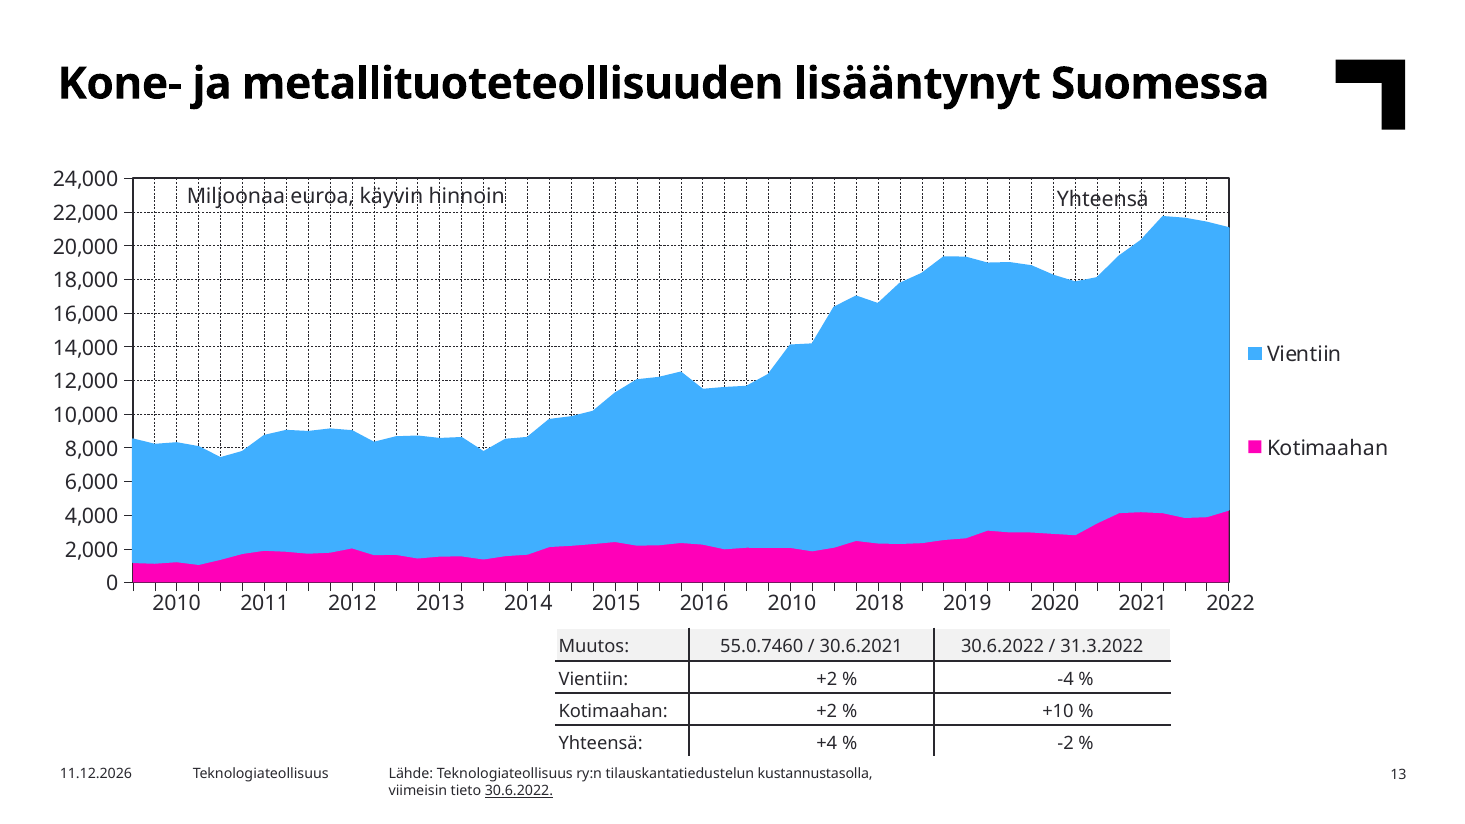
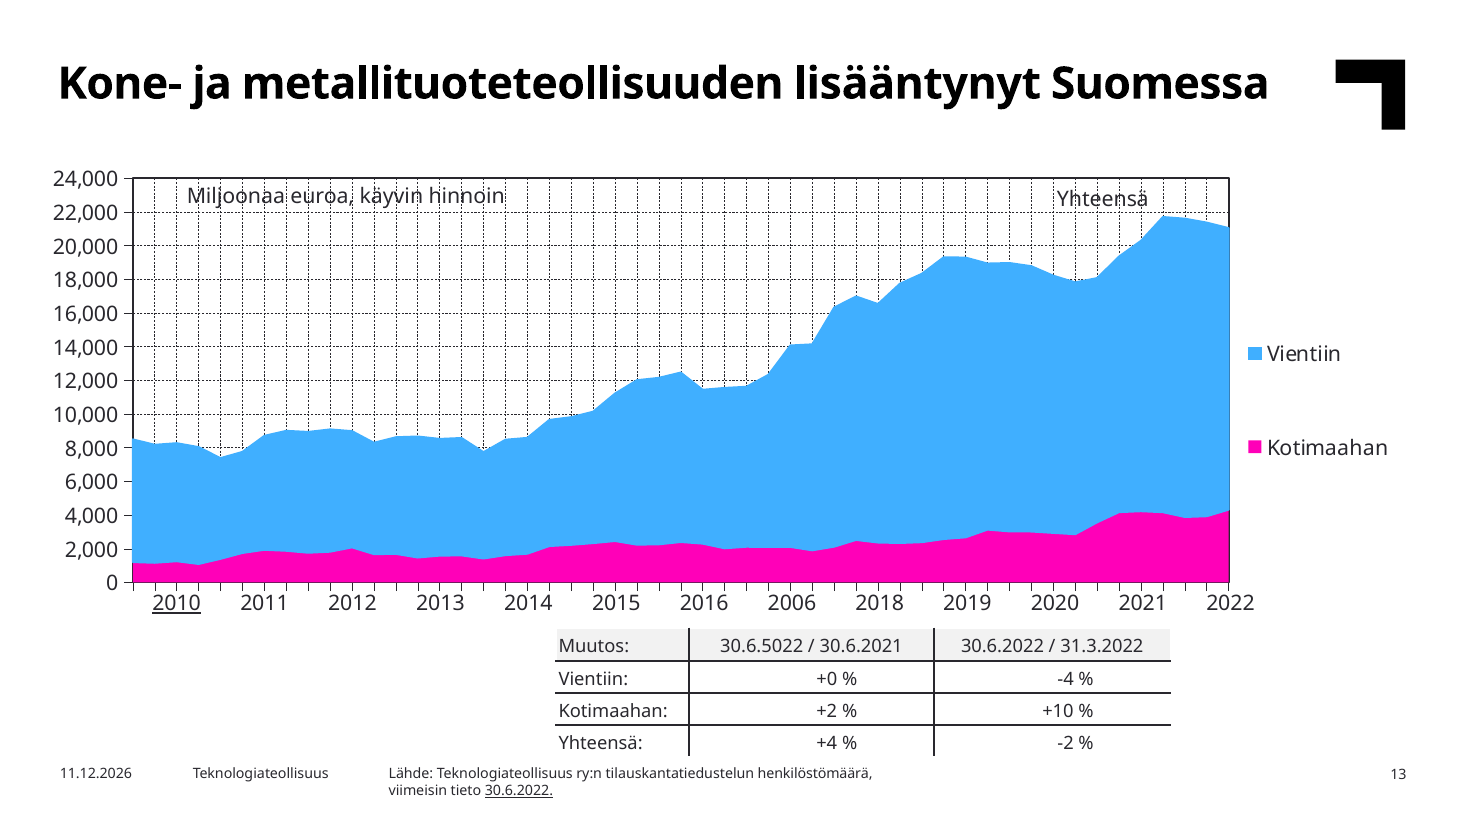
2010 at (177, 604) underline: none -> present
2016 2010: 2010 -> 2006
55.0.7460: 55.0.7460 -> 30.6.5022
Vientiin +2: +2 -> +0
kustannustasolla: kustannustasolla -> henkilöstömäärä
